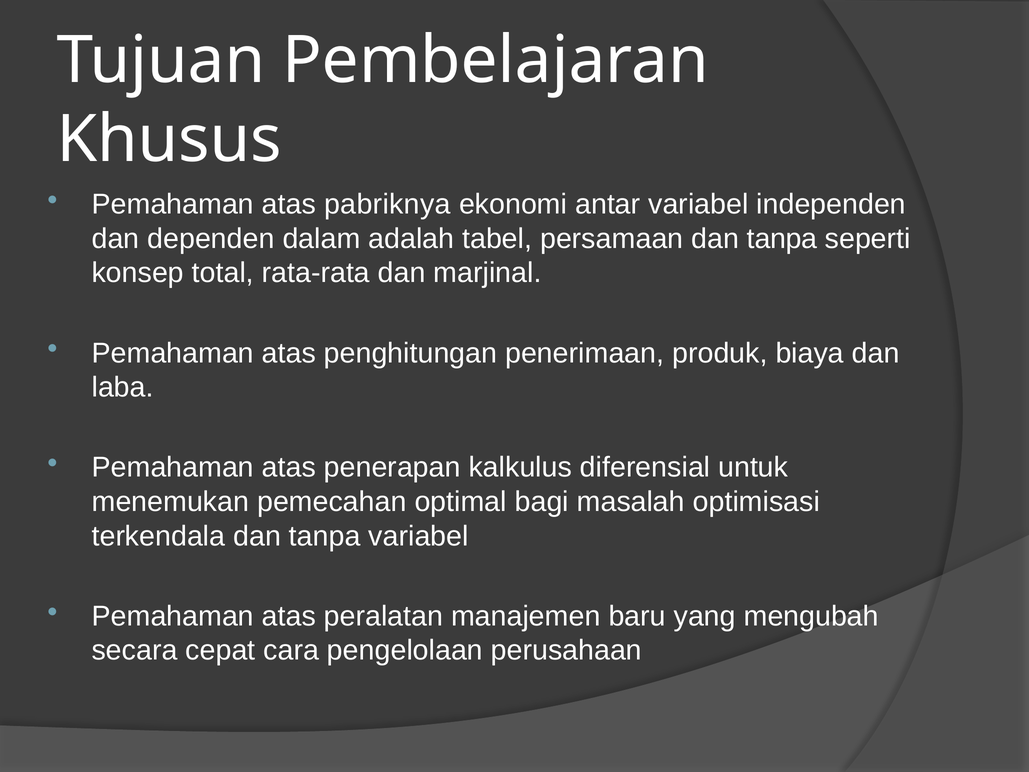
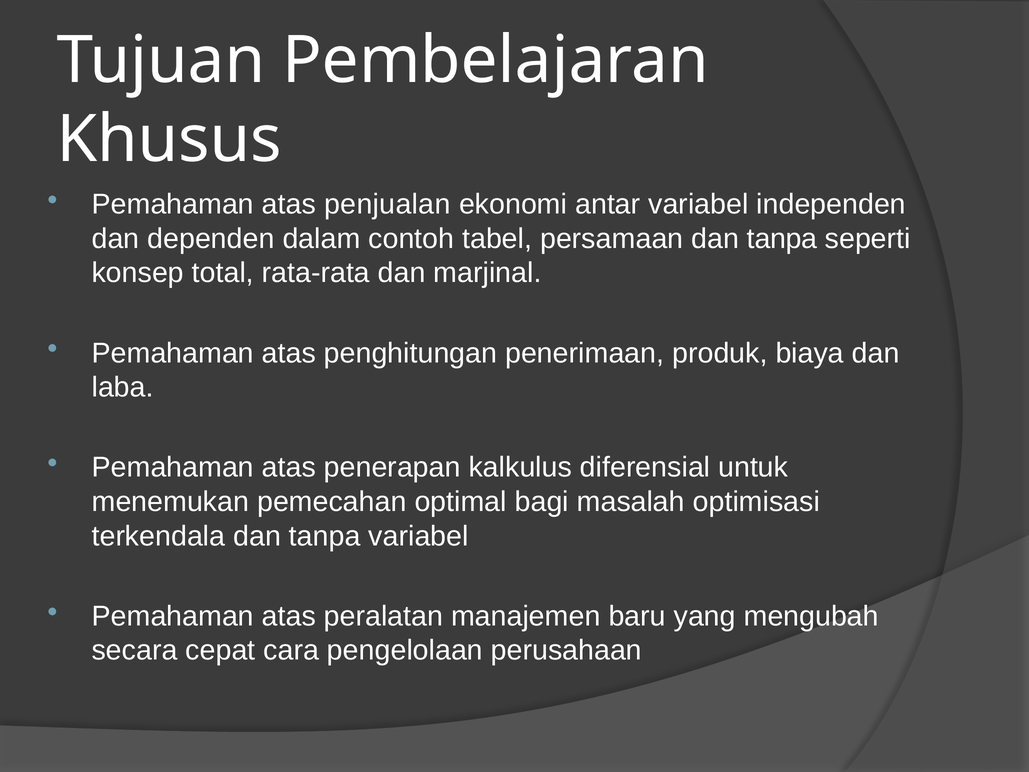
pabriknya: pabriknya -> penjualan
adalah: adalah -> contoh
